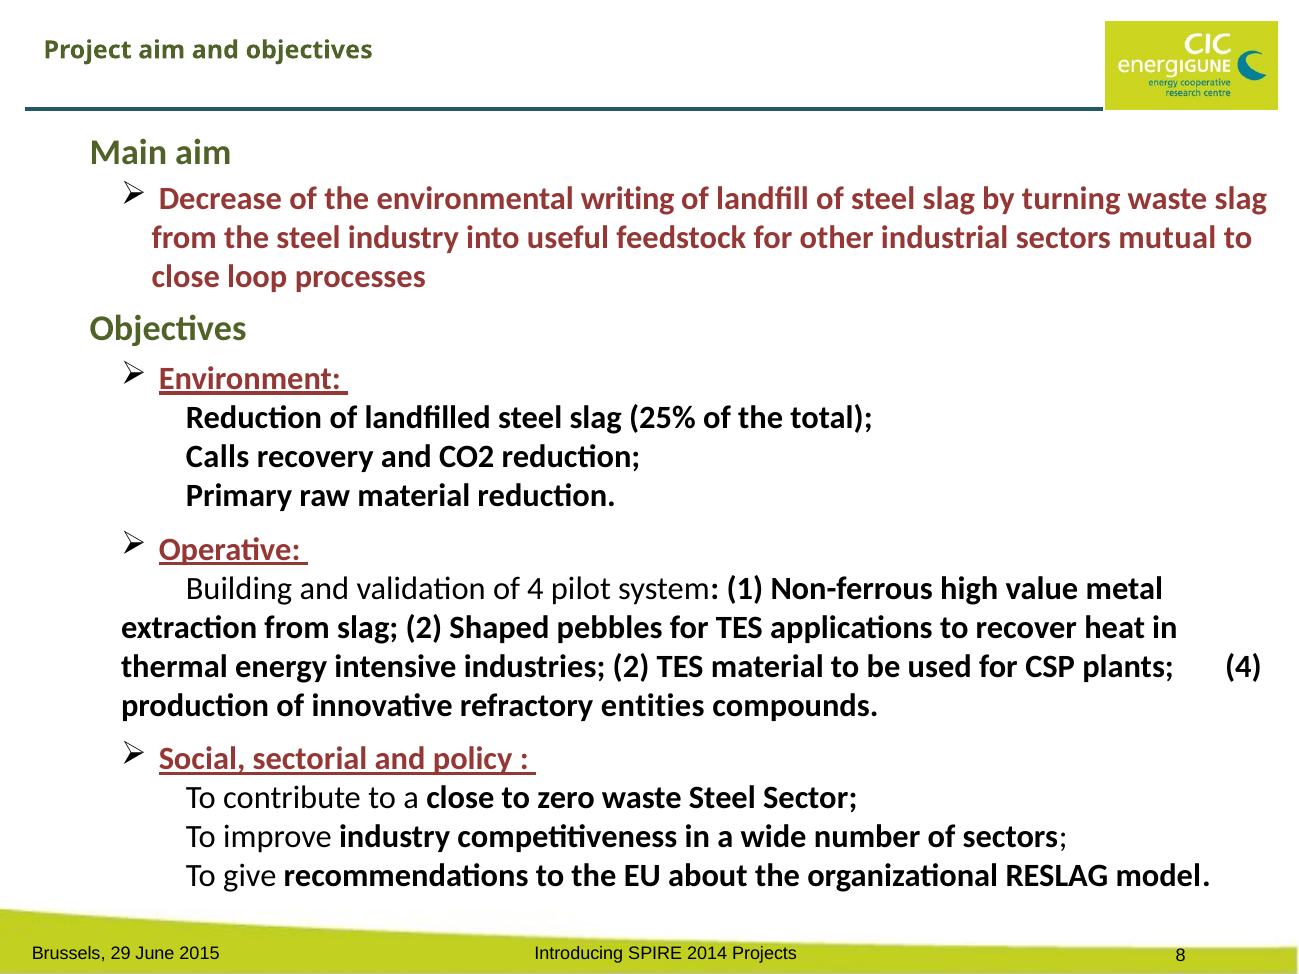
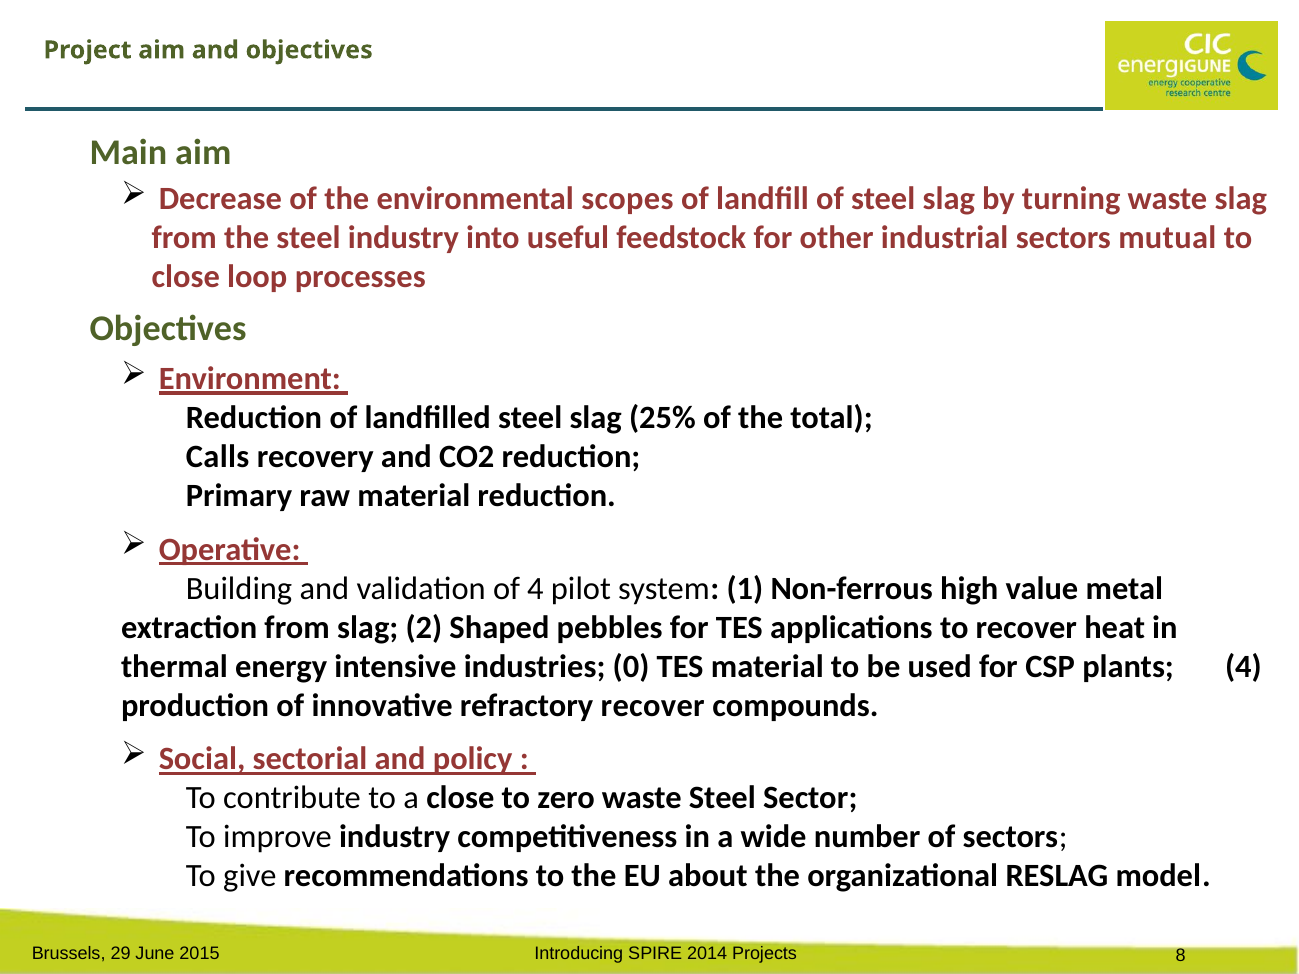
writing: writing -> scopes
industries 2: 2 -> 0
refractory entities: entities -> recover
